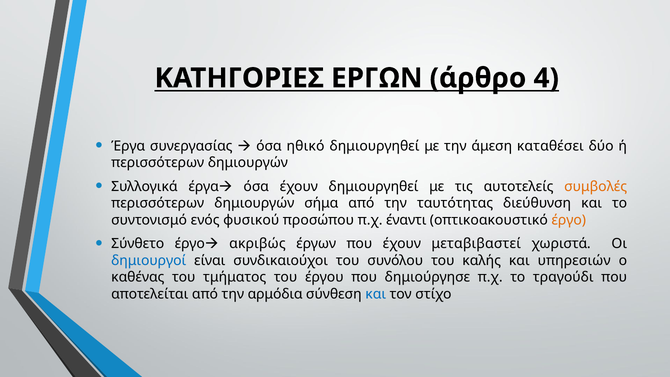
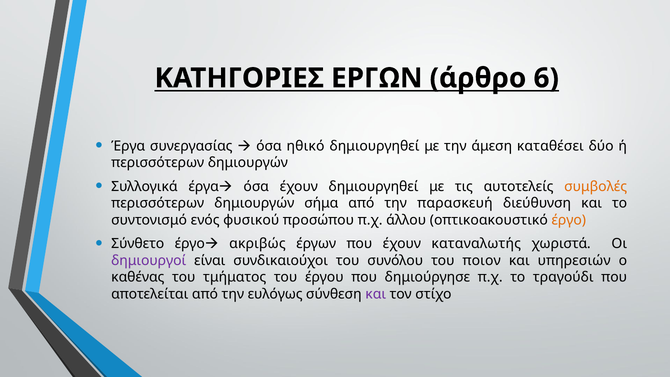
4: 4 -> 6
ταυτότητας: ταυτότητας -> παρασκευή
έναντι: έναντι -> άλλου
μεταβιβαστεί: μεταβιβαστεί -> καταναλωτής
δημιουργοί colour: blue -> purple
καλής: καλής -> ποιον
αρμόδια: αρμόδια -> ευλόγως
και at (376, 294) colour: blue -> purple
